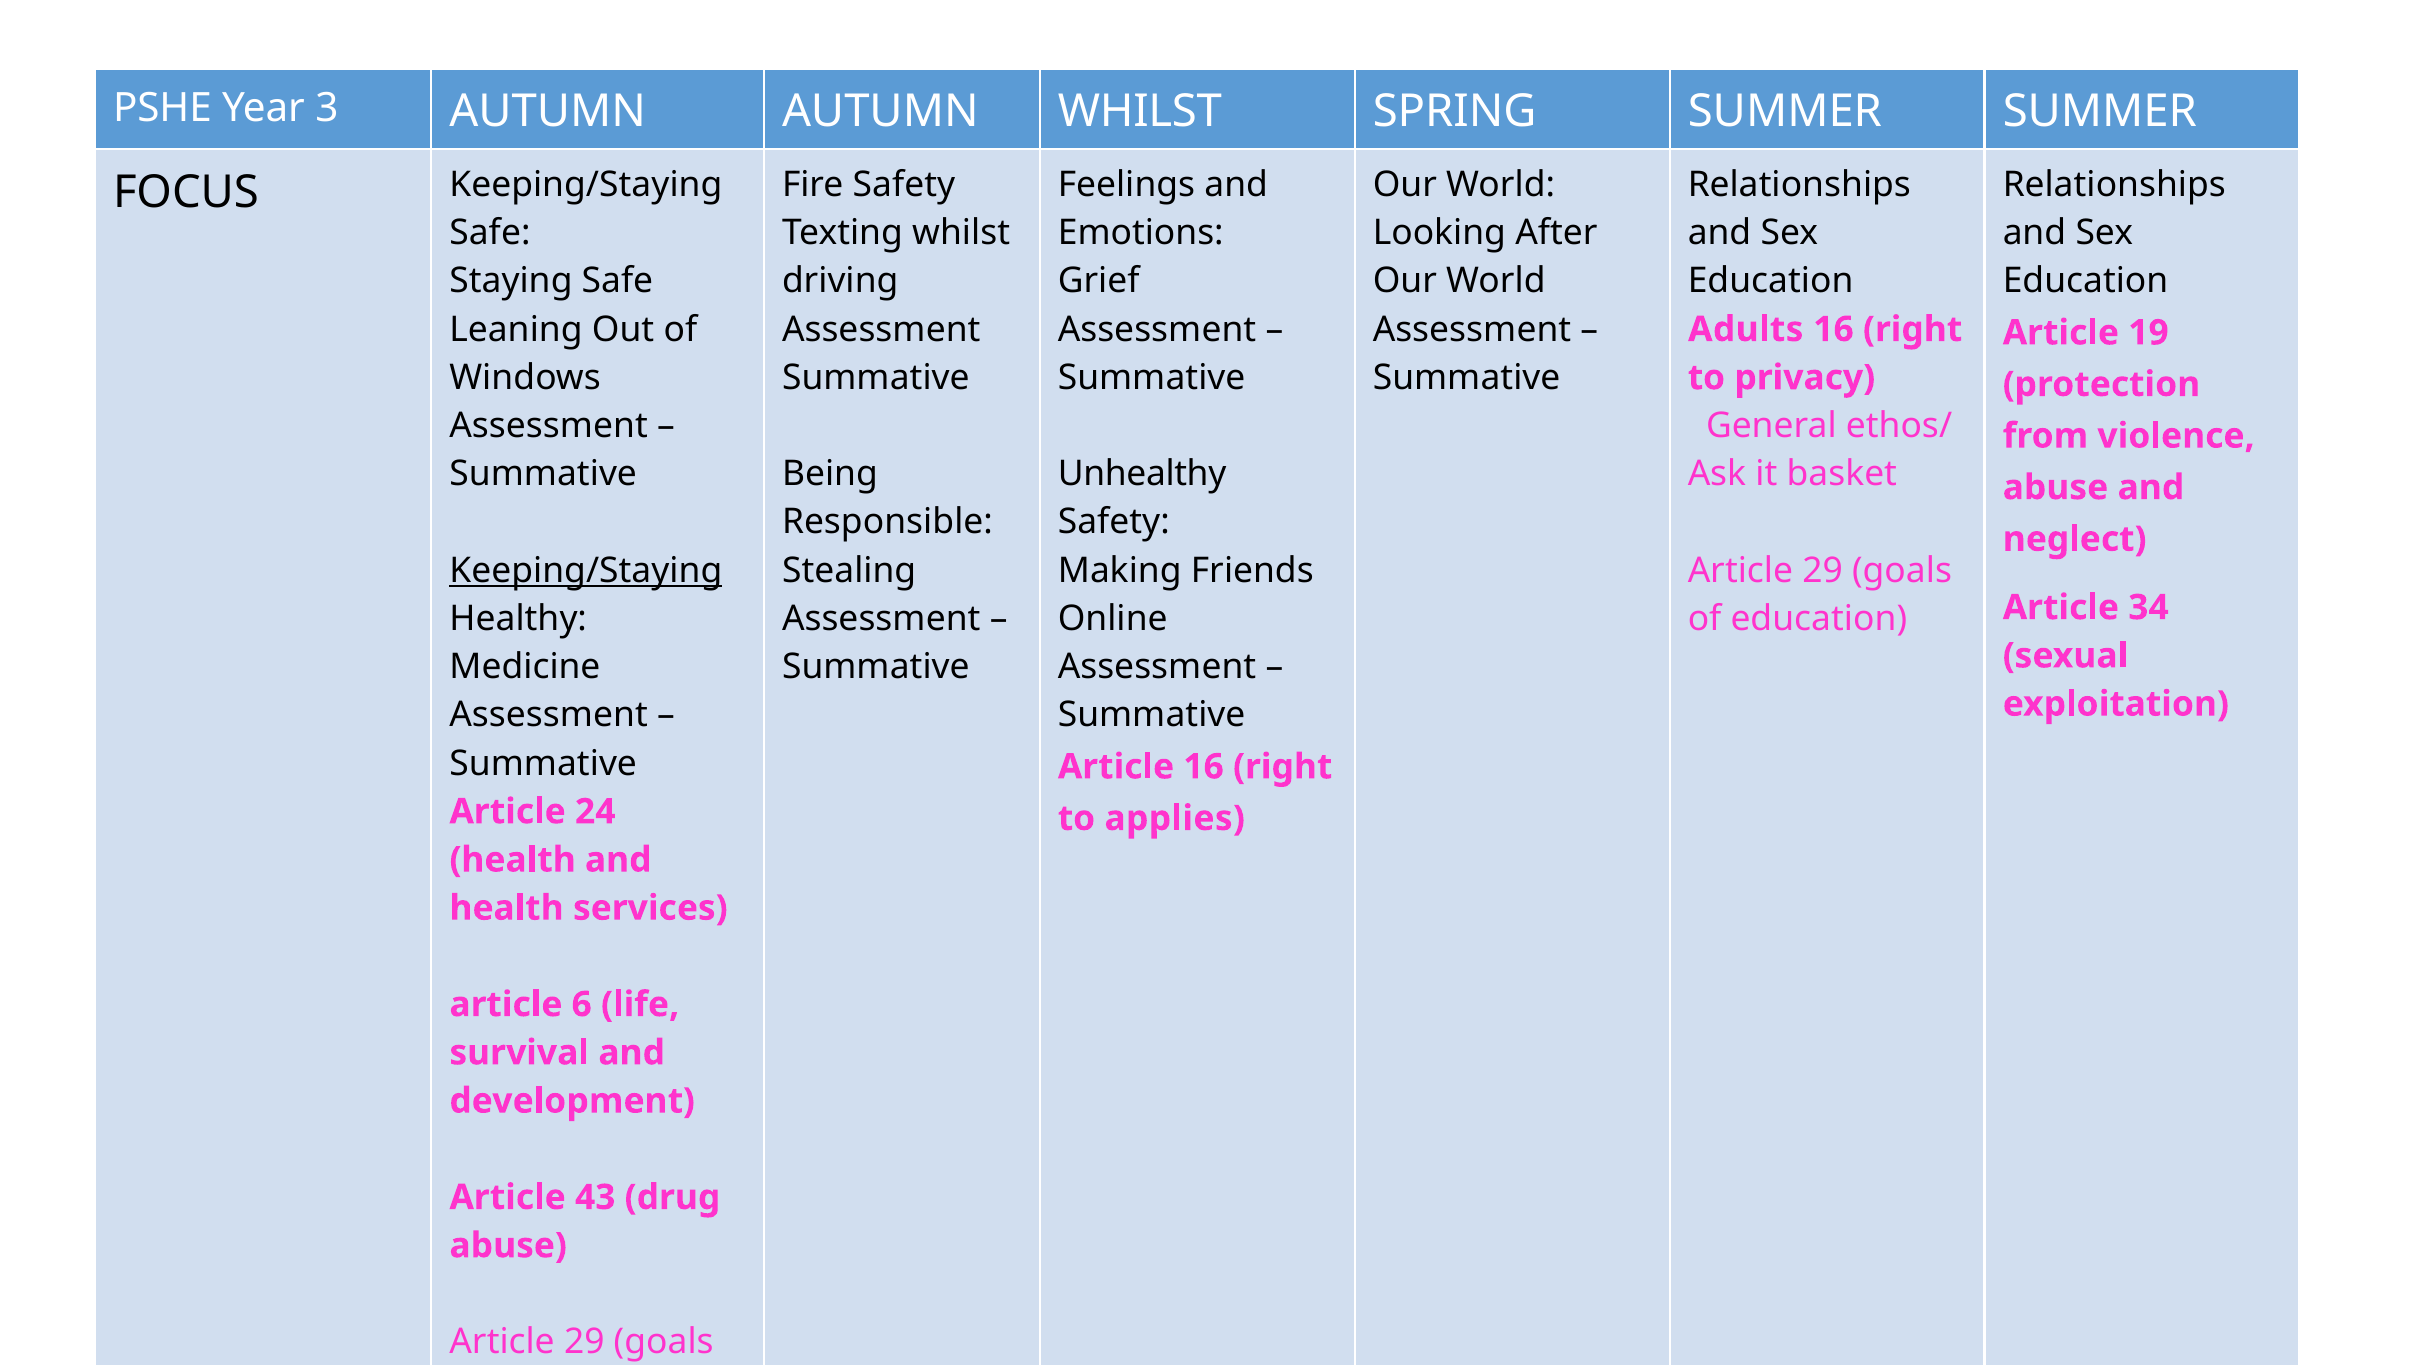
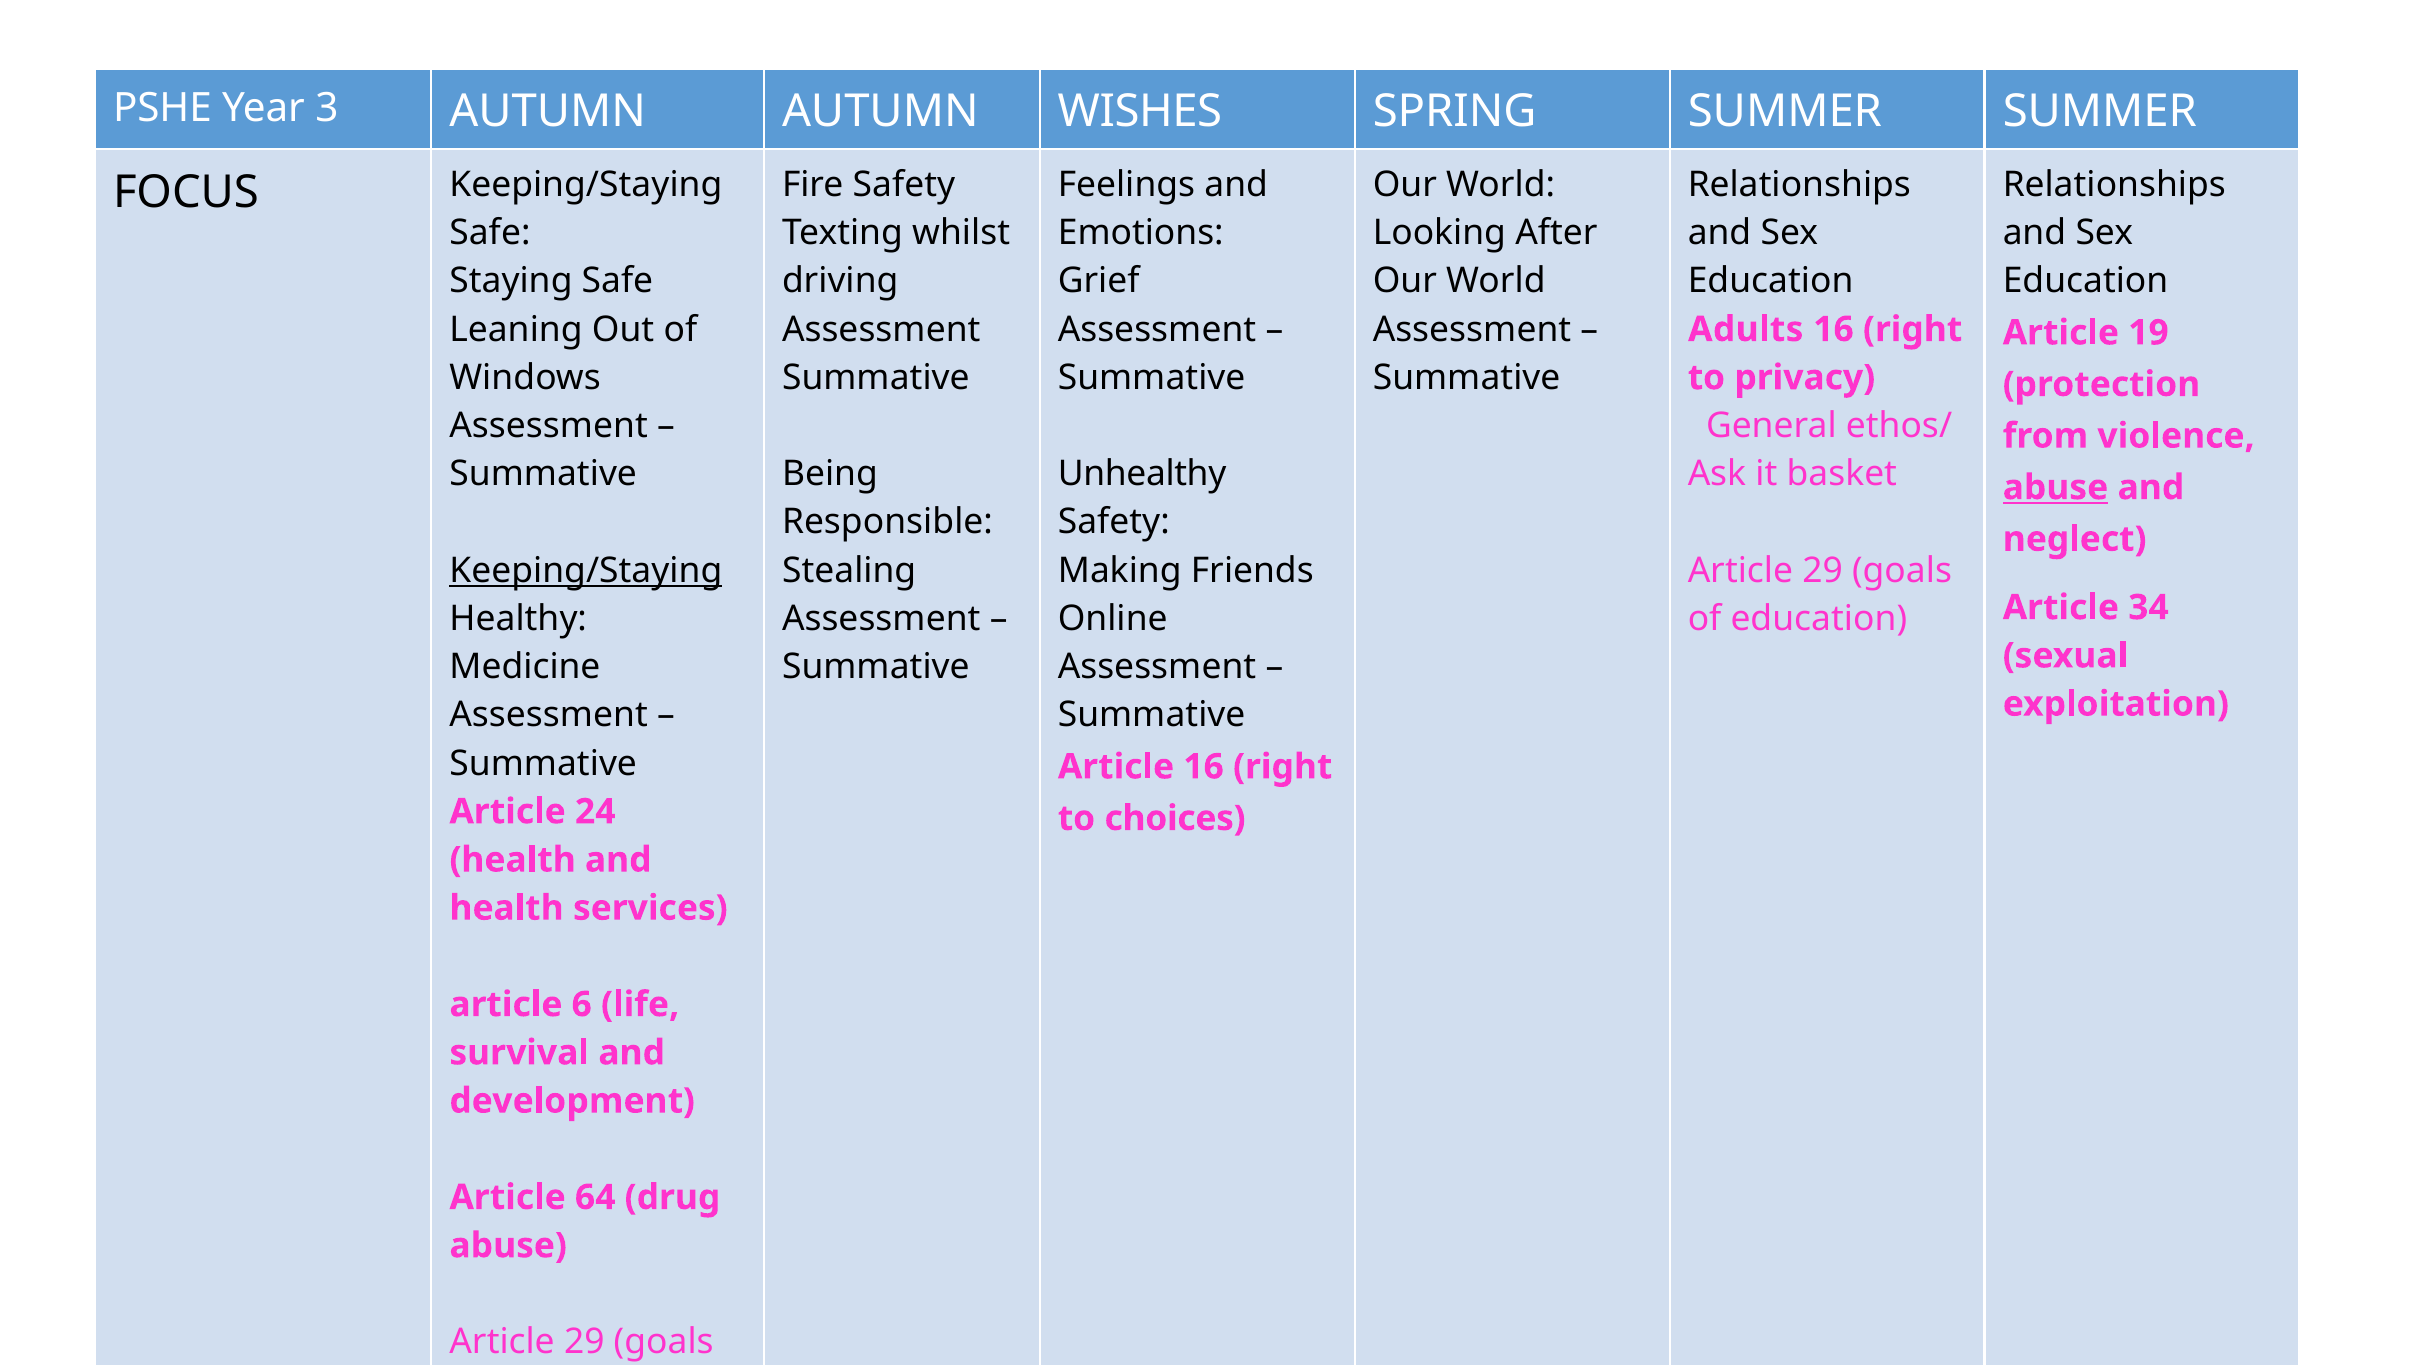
AUTUMN WHILST: WHILST -> WISHES
abuse at (2055, 488) underline: none -> present
to applies: applies -> choices
43: 43 -> 64
